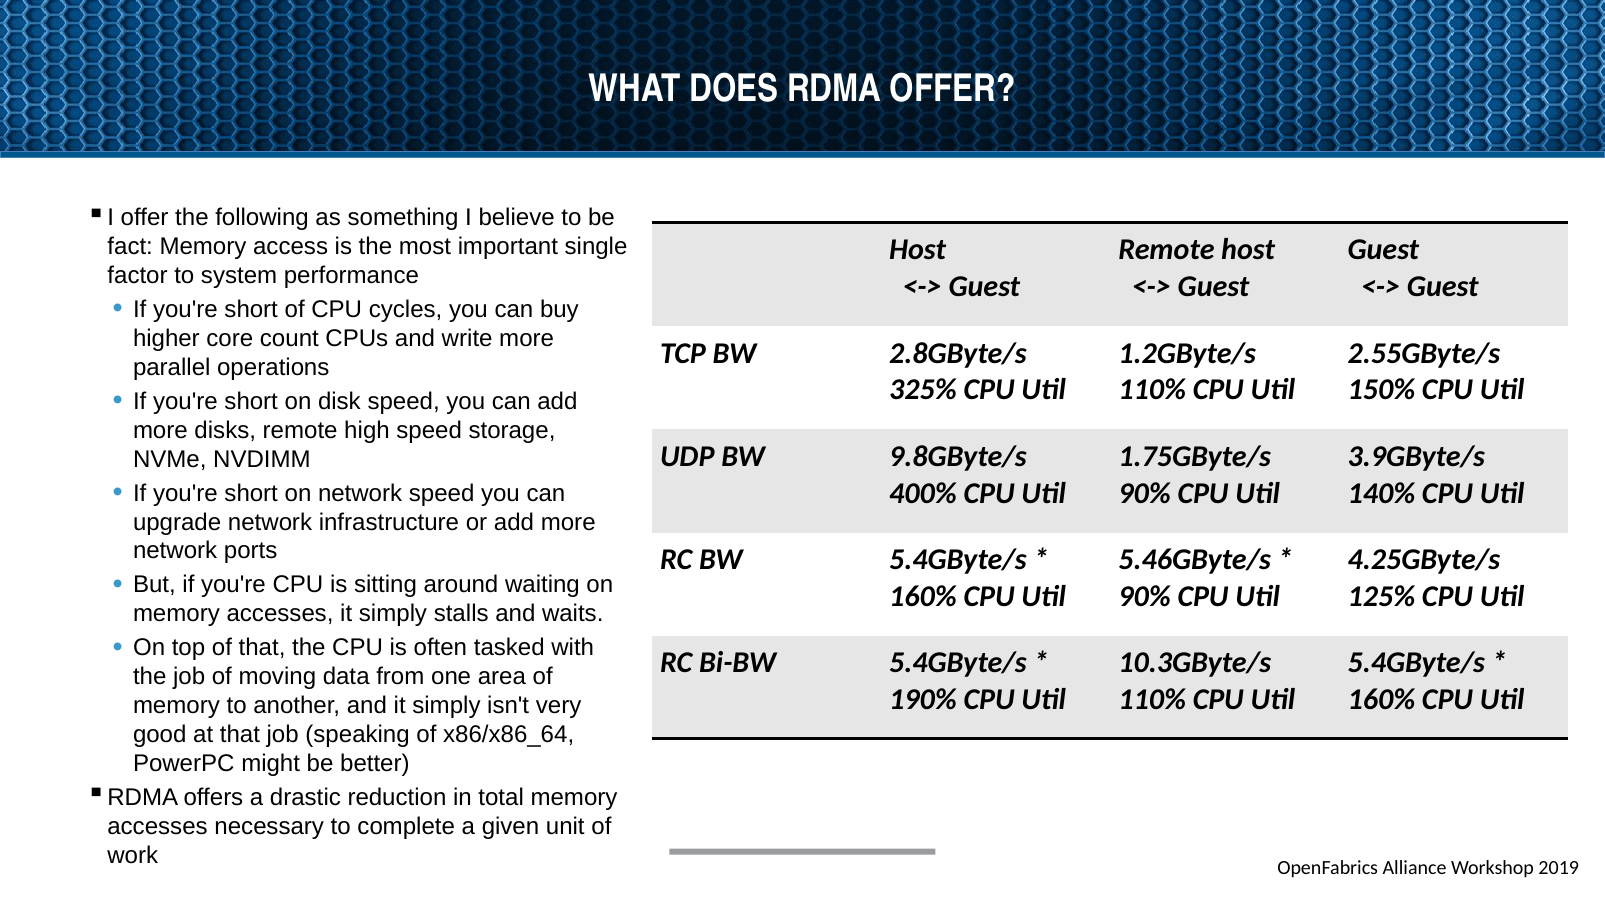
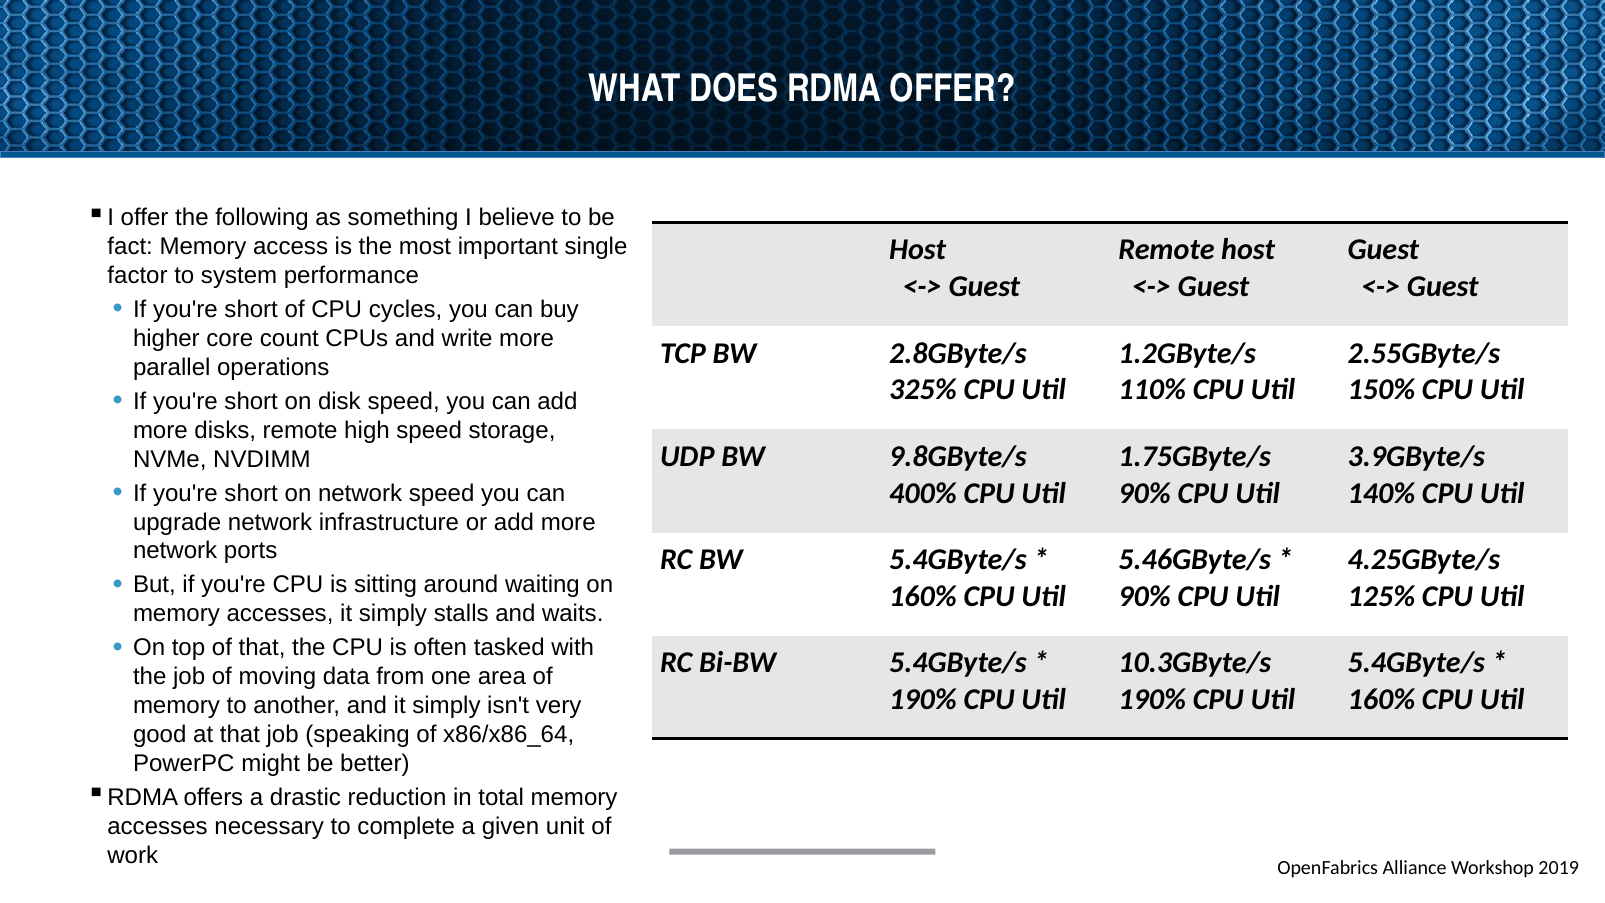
110% at (1152, 699): 110% -> 190%
